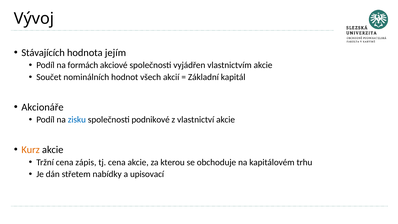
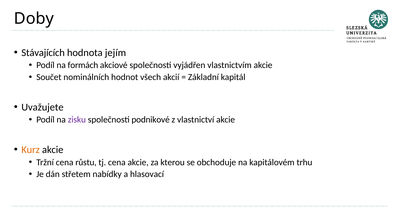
Vývoj: Vývoj -> Doby
Akcionáře: Akcionáře -> Uvažujete
zisku colour: blue -> purple
zápis: zápis -> růstu
upisovací: upisovací -> hlasovací
